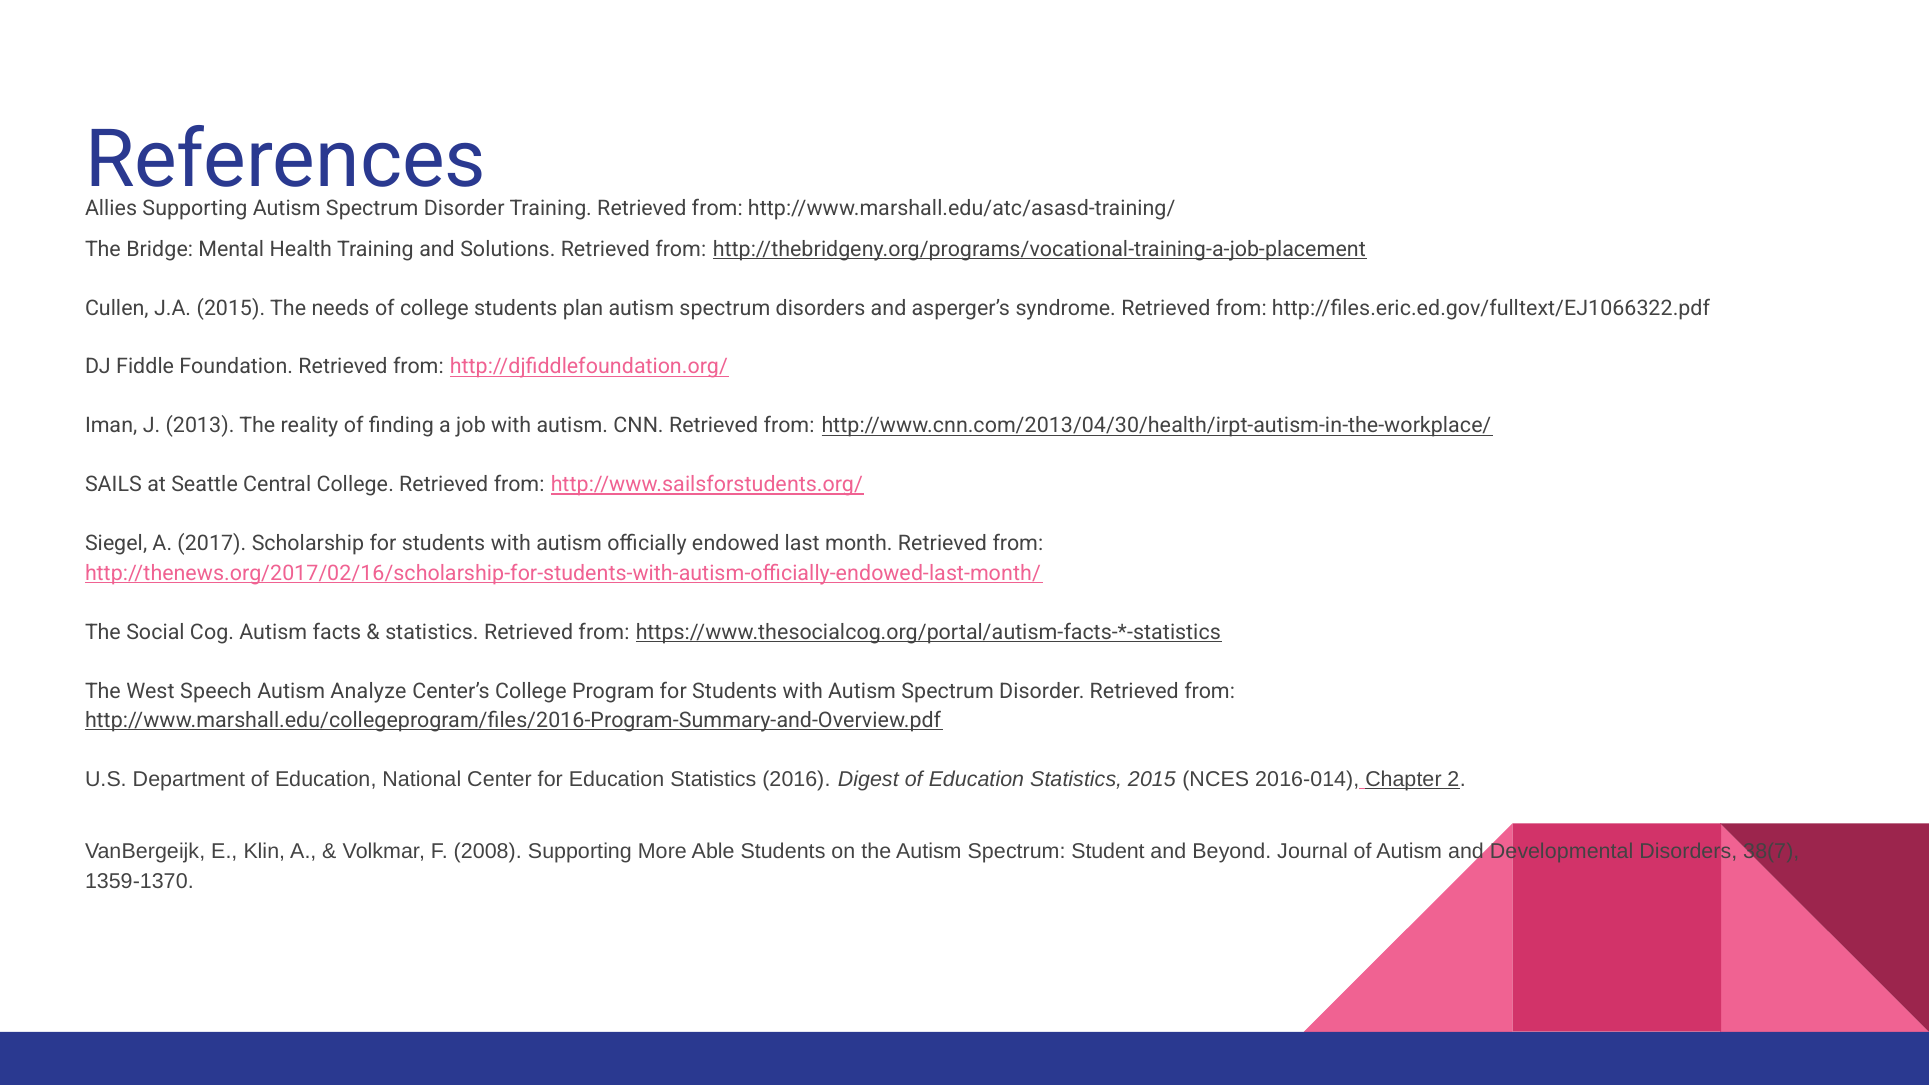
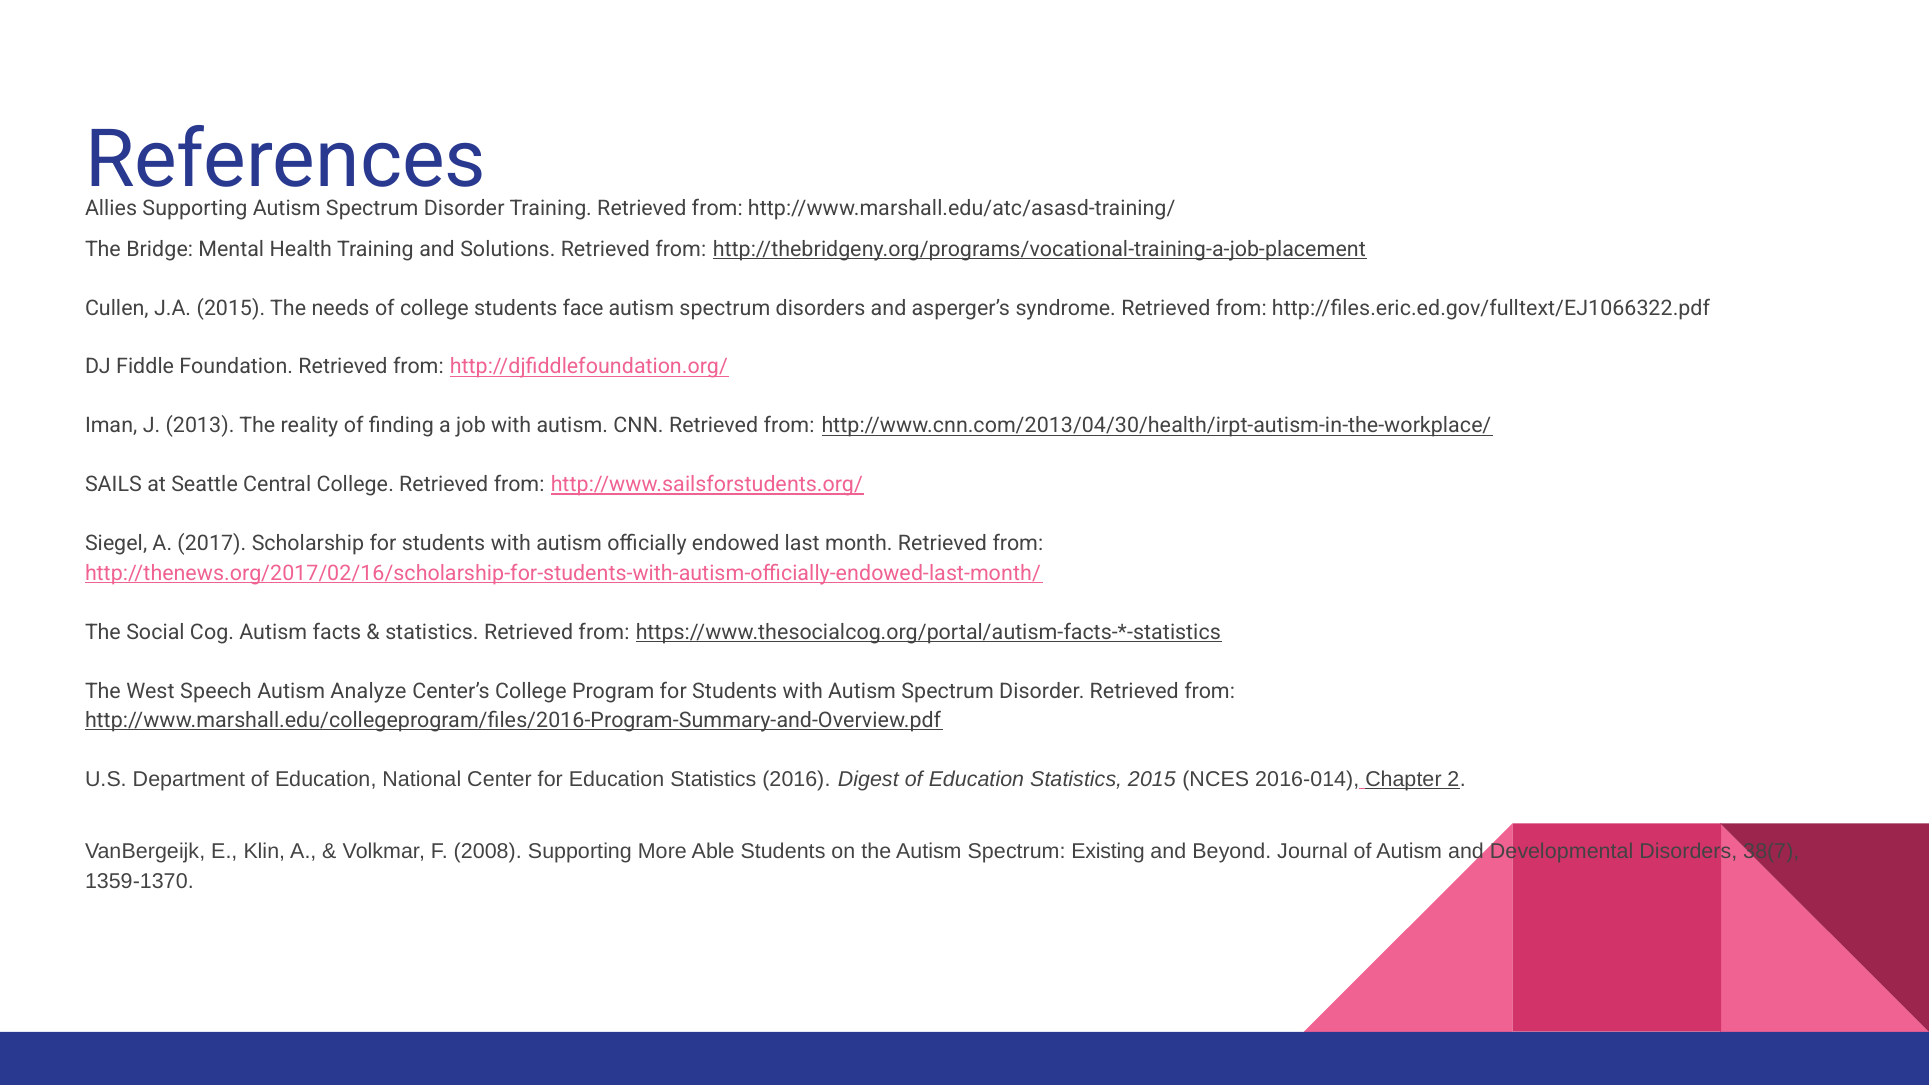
plan: plan -> face
Student: Student -> Existing
